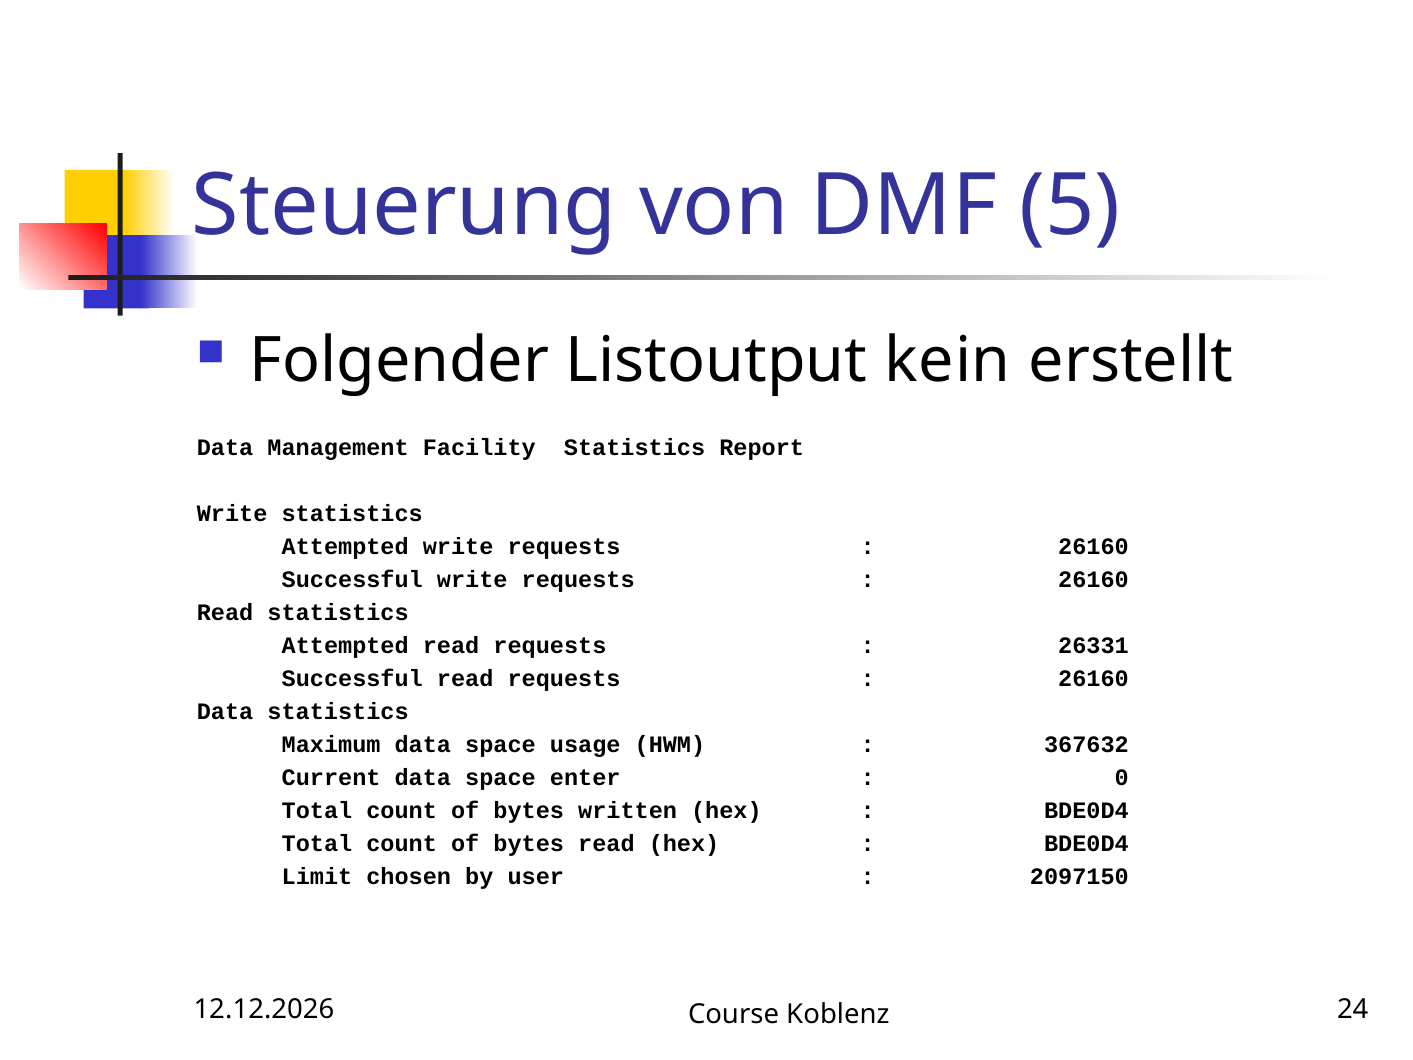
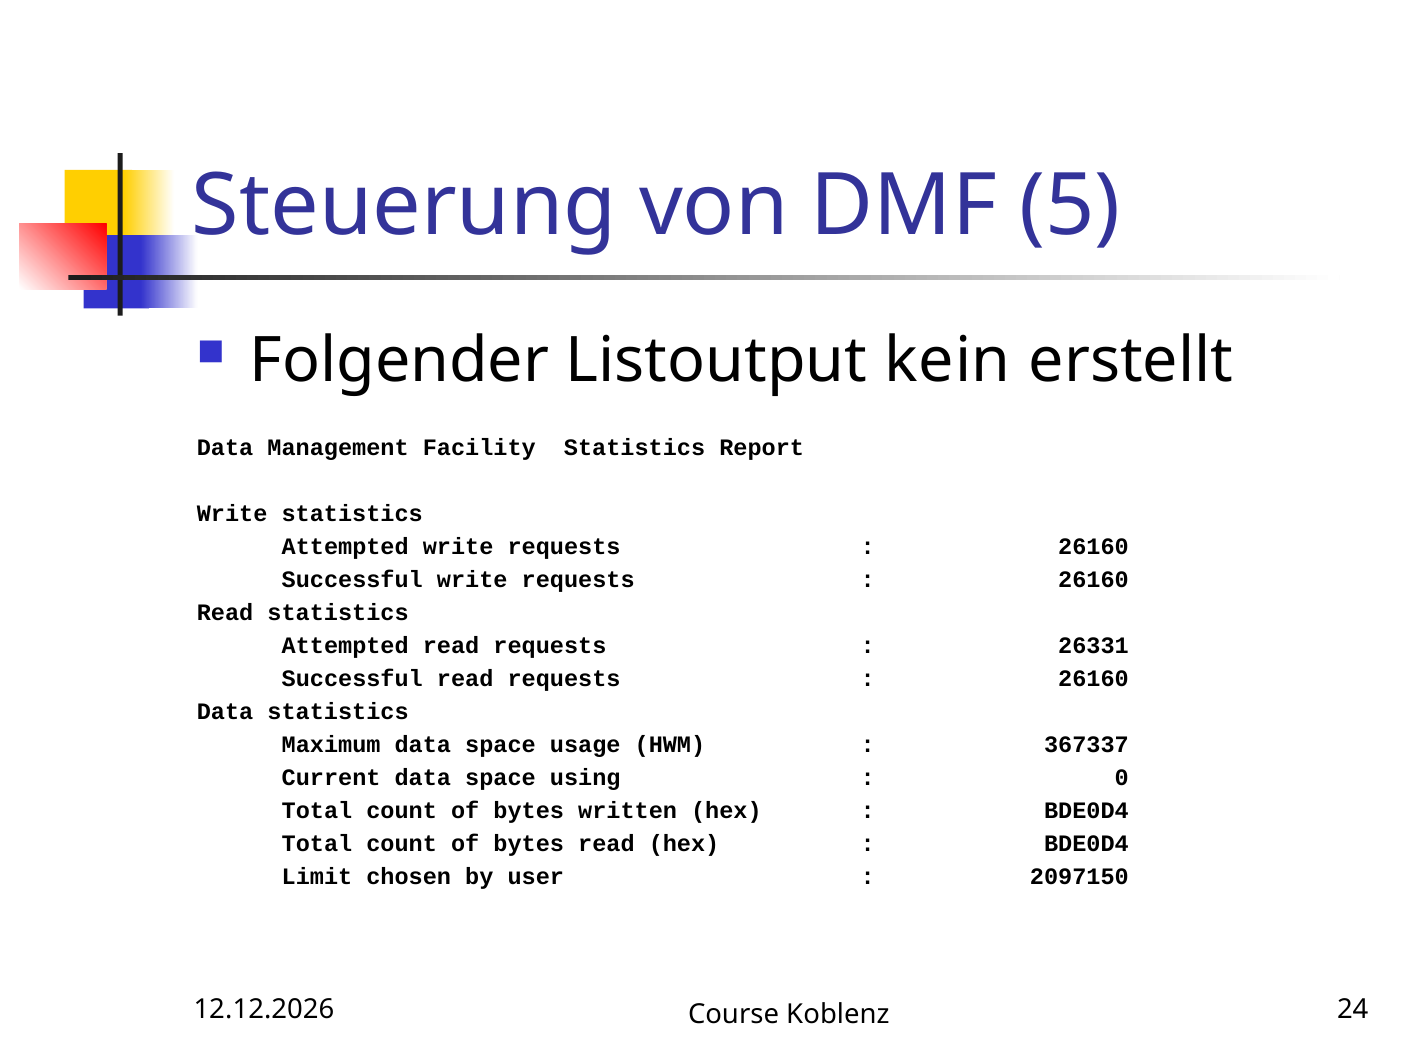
367632: 367632 -> 367337
enter: enter -> using
